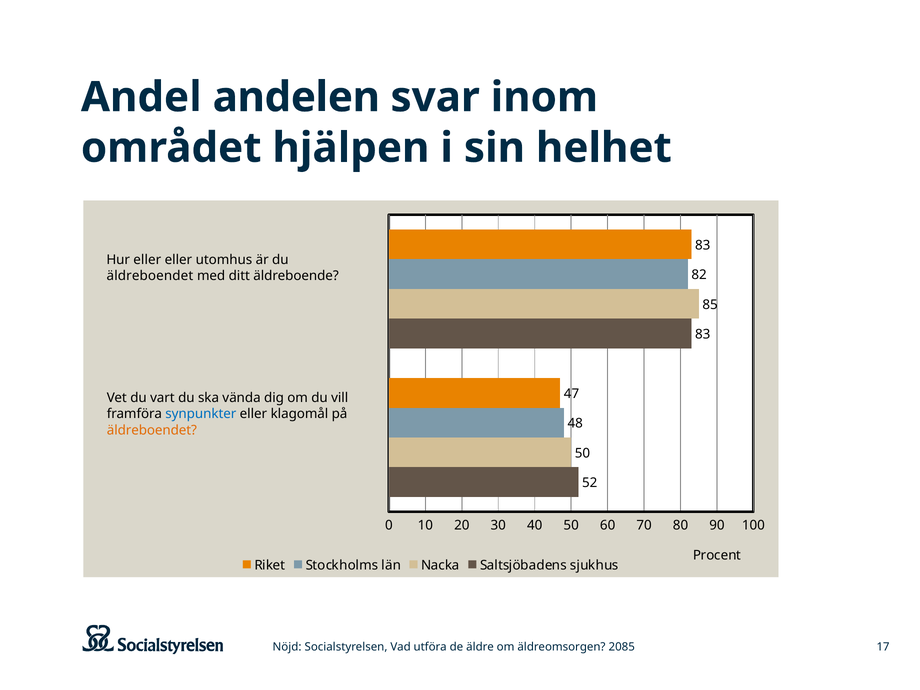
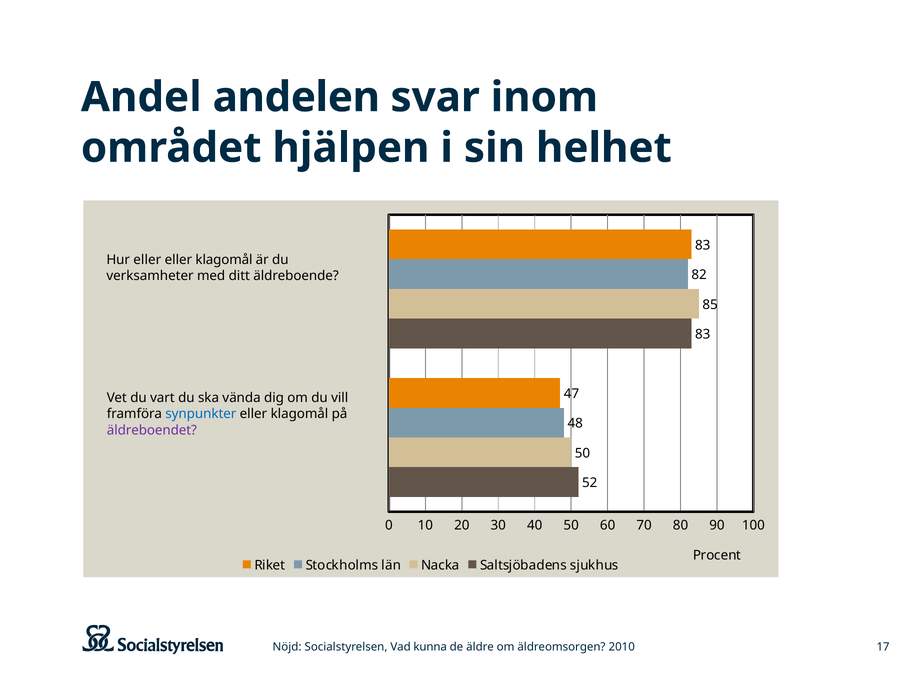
utomhus at (224, 260): utomhus -> klagomål
äldreboendet at (150, 276): äldreboendet -> verksamheter
äldreboendet at (152, 430) colour: orange -> purple
utföra: utföra -> kunna
2085: 2085 -> 2010
